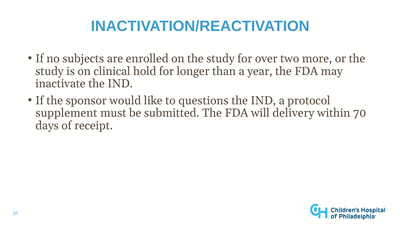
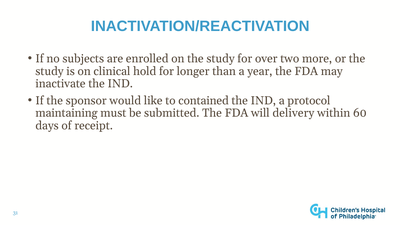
questions: questions -> contained
supplement: supplement -> maintaining
70: 70 -> 60
